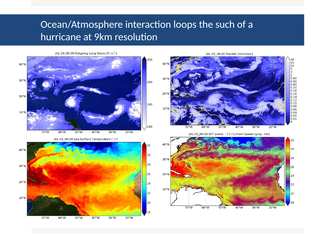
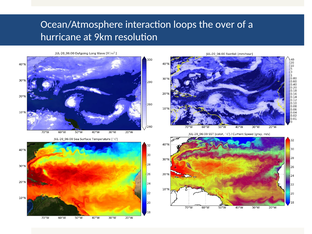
such: such -> over
